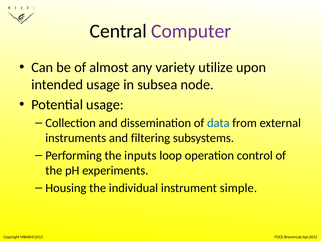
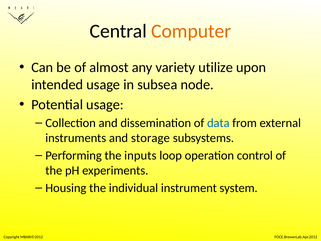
Computer colour: purple -> orange
filtering: filtering -> storage
simple: simple -> system
